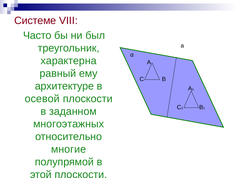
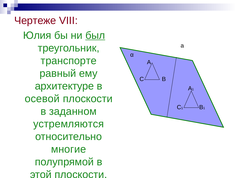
Системе: Системе -> Чертеже
Часто: Часто -> Юлия
был underline: none -> present
характерна: характерна -> транспорте
многоэтажных: многоэтажных -> устремляются
